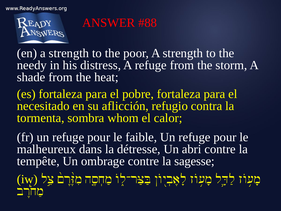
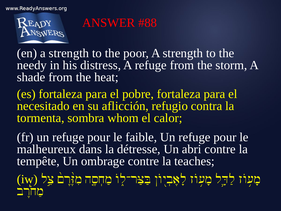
sagesse: sagesse -> teaches
